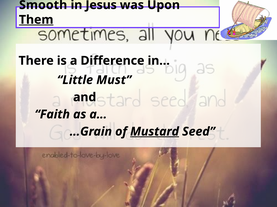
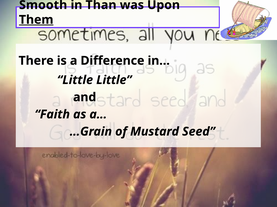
Jesus: Jesus -> Than
Little Must: Must -> Little
Mustard underline: present -> none
